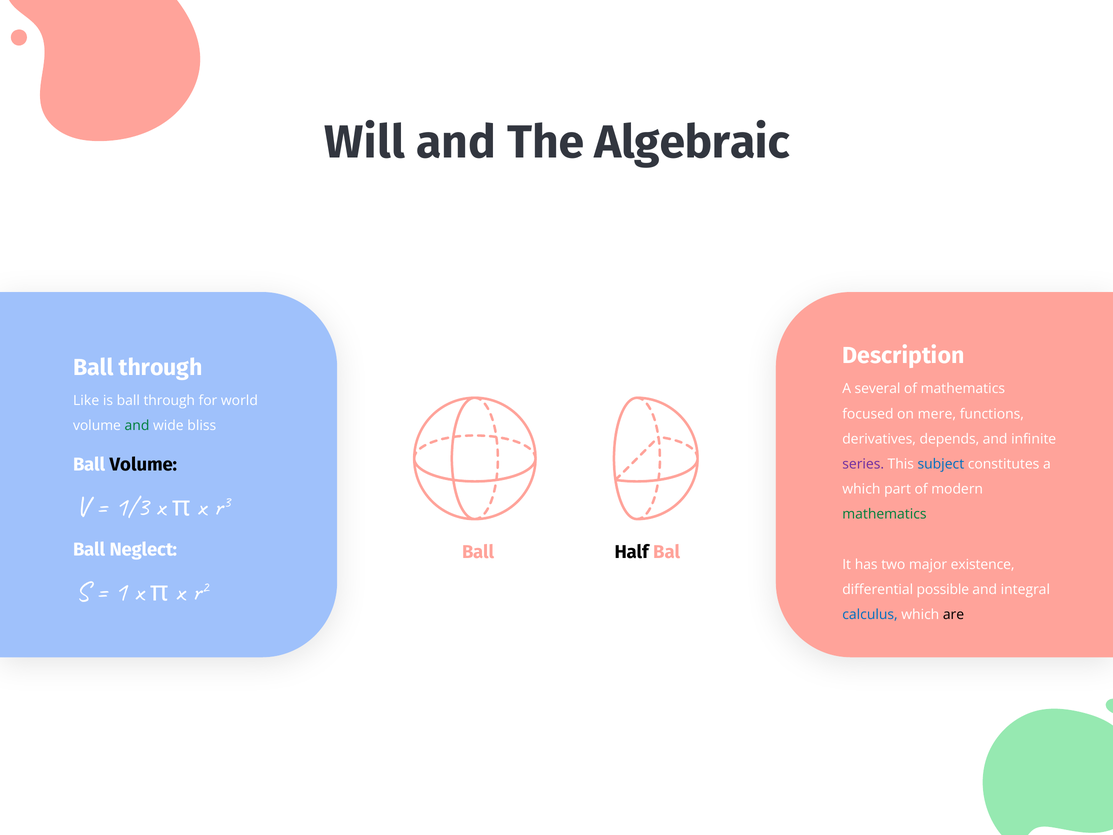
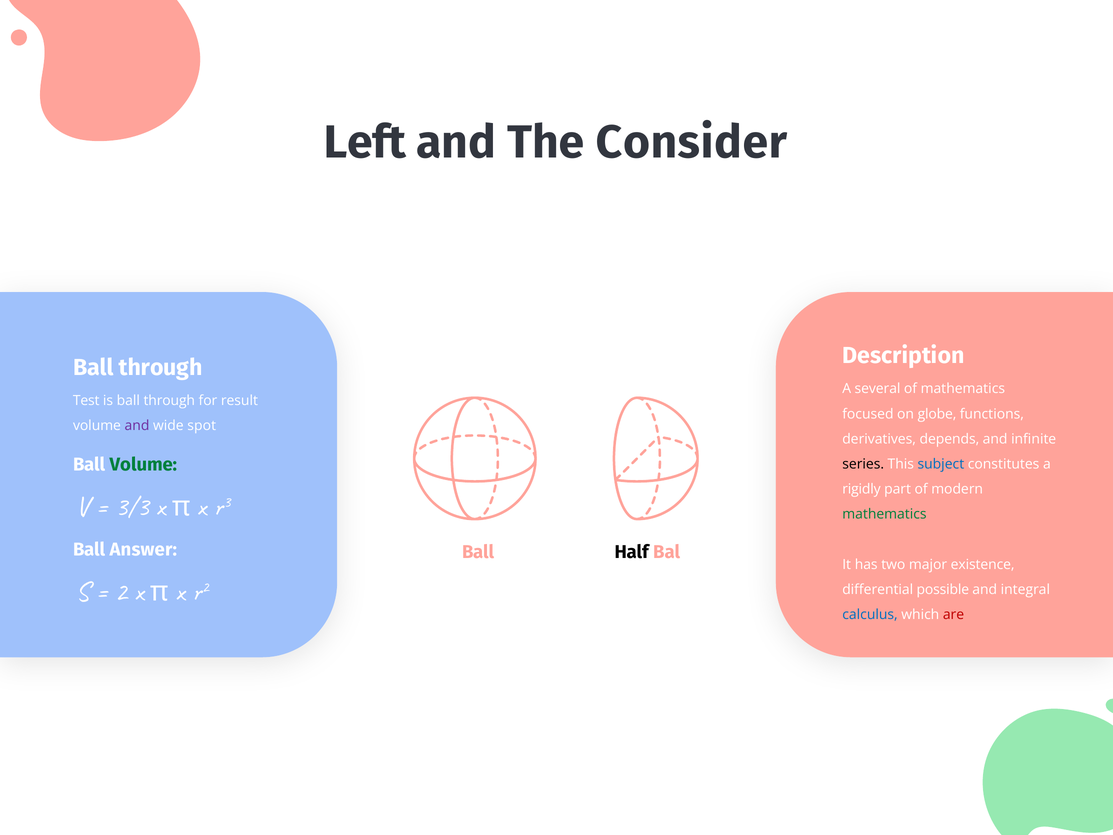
Will: Will -> Left
Algebraic: Algebraic -> Consider
Like: Like -> Test
world: world -> result
mere: mere -> globe
and at (137, 426) colour: green -> purple
bliss: bliss -> spot
Volume at (144, 464) colour: black -> green
series colour: purple -> black
which at (861, 489): which -> rigidly
1/3: 1/3 -> 3/3
Neglect: Neglect -> Answer
1 at (121, 591): 1 -> 2
are colour: black -> red
